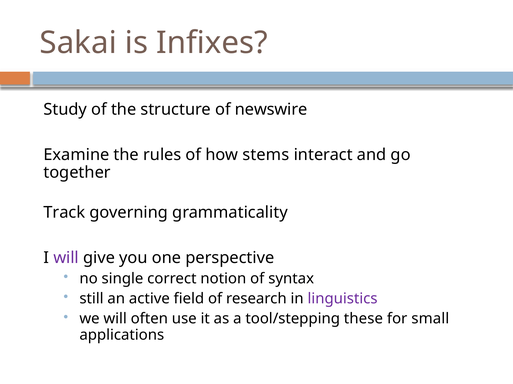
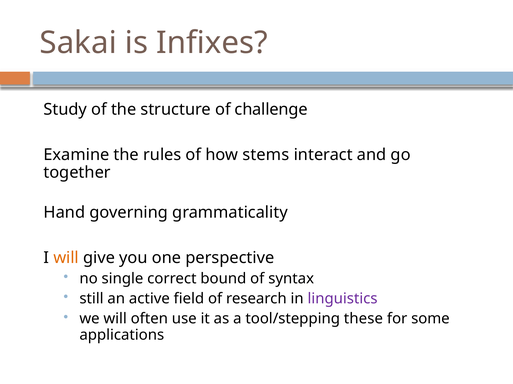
newswire: newswire -> challenge
Track: Track -> Hand
will at (66, 258) colour: purple -> orange
notion: notion -> bound
small: small -> some
